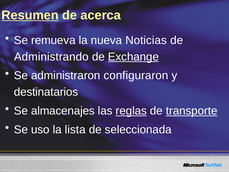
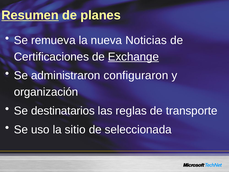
acerca: acerca -> planes
Administrando: Administrando -> Certificaciones
destinatarios: destinatarios -> organización
almacenajes: almacenajes -> destinatarios
reglas underline: present -> none
transporte underline: present -> none
lista: lista -> sitio
